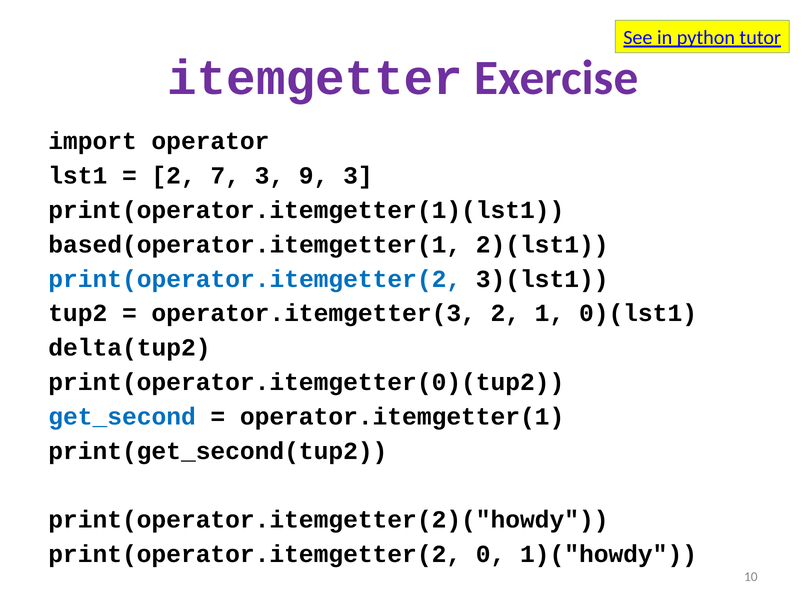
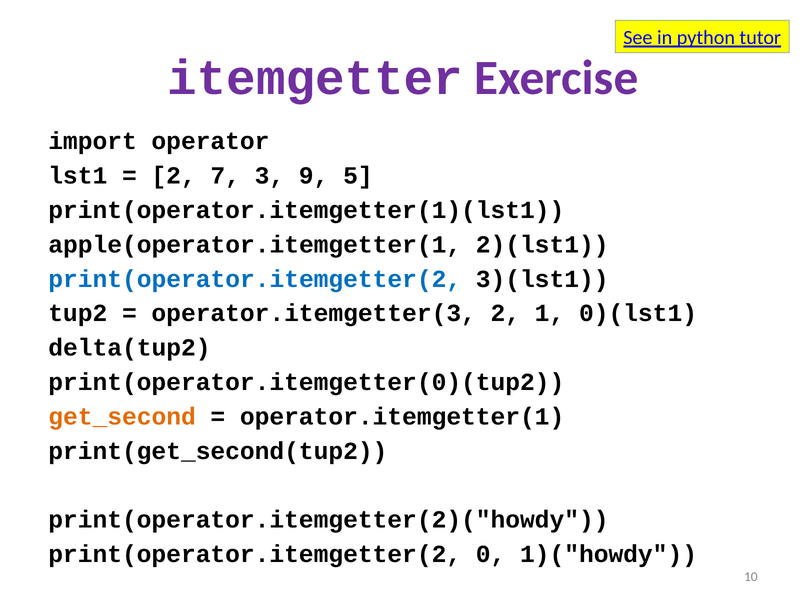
9 3: 3 -> 5
based(operator.itemgetter(1: based(operator.itemgetter(1 -> apple(operator.itemgetter(1
get_second colour: blue -> orange
